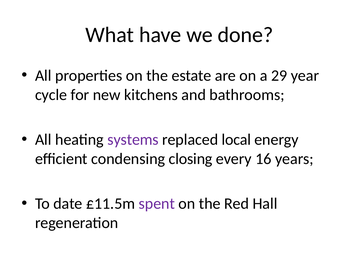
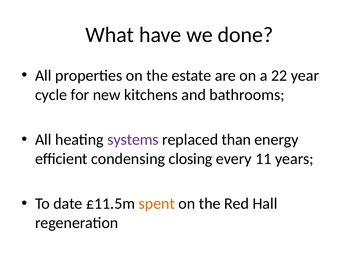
29: 29 -> 22
local: local -> than
16: 16 -> 11
spent colour: purple -> orange
